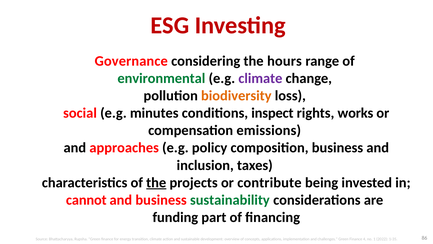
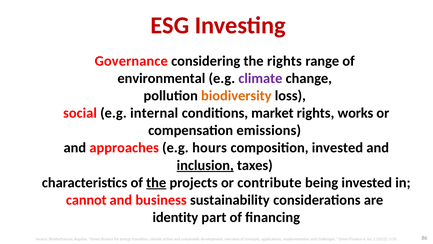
the hours: hours -> rights
environmental colour: green -> black
minutes: minutes -> internal
inspect: inspect -> market
policy: policy -> hours
composition business: business -> invested
inclusion underline: none -> present
sustainability colour: green -> black
funding: funding -> identity
